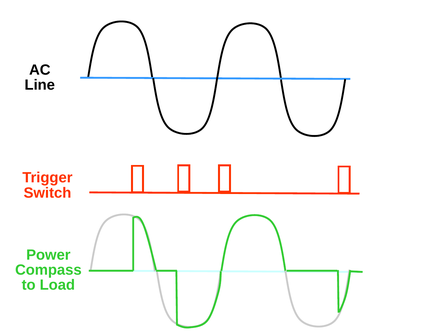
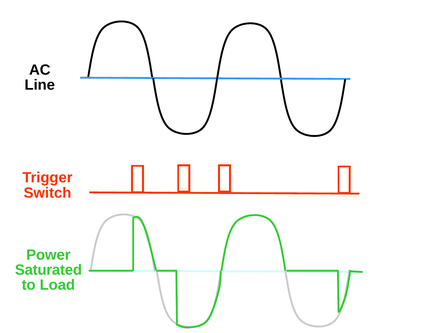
Compass: Compass -> Saturated
